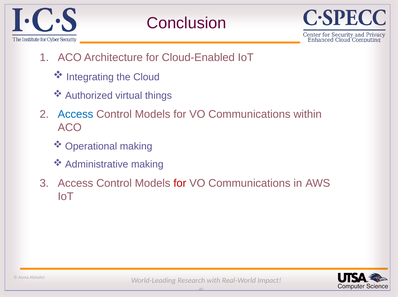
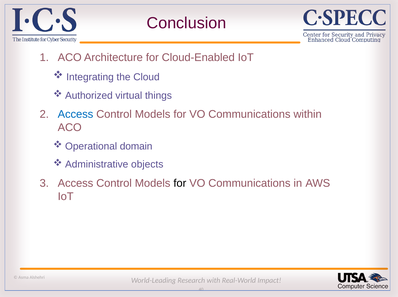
Operational making: making -> domain
Administrative making: making -> objects
for at (180, 183) colour: red -> black
